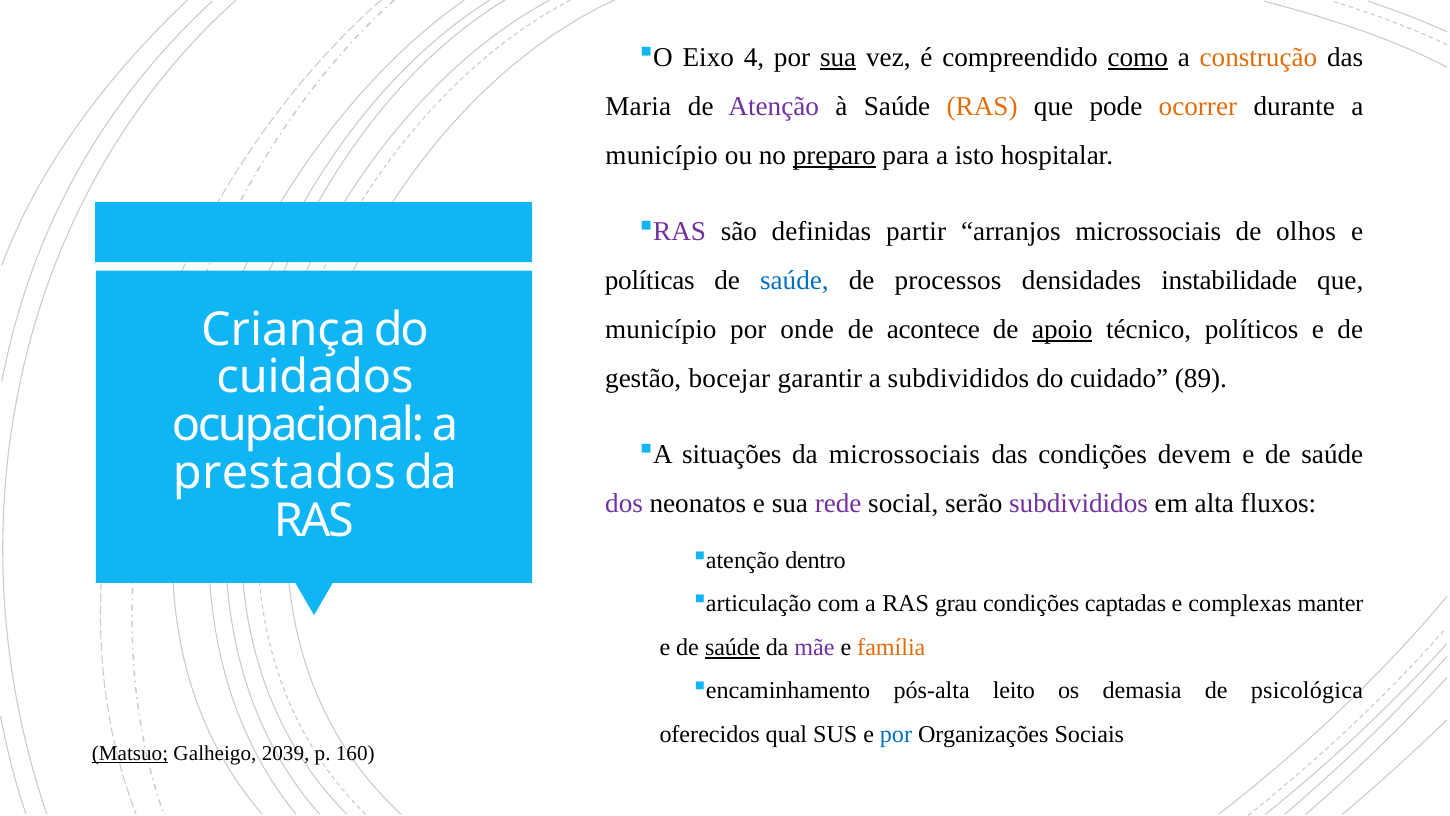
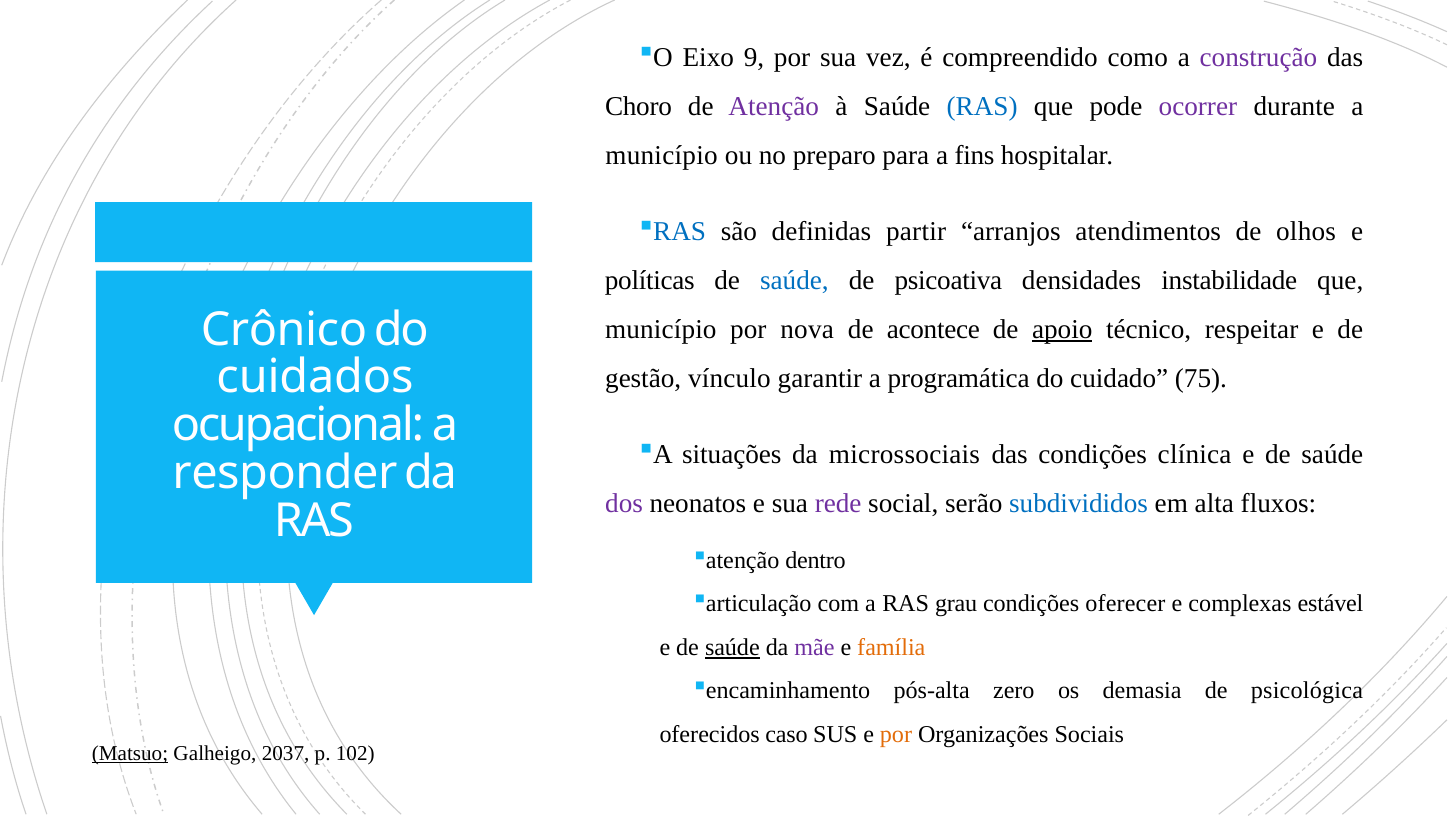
4: 4 -> 9
sua at (838, 57) underline: present -> none
como underline: present -> none
construção colour: orange -> purple
Maria: Maria -> Choro
RAS at (982, 106) colour: orange -> blue
ocorrer colour: orange -> purple
preparo underline: present -> none
isto: isto -> fins
RAS at (680, 231) colour: purple -> blue
arranjos microssociais: microssociais -> atendimentos
processos: processos -> psicoativa
Criança: Criança -> Crônico
onde: onde -> nova
políticos: políticos -> respeitar
bocejar: bocejar -> vínculo
a subdivididos: subdivididos -> programática
89: 89 -> 75
devem: devem -> clínica
prestados: prestados -> responder
subdivididos at (1079, 503) colour: purple -> blue
captadas: captadas -> oferecer
manter: manter -> estável
leito: leito -> zero
qual: qual -> caso
por at (896, 734) colour: blue -> orange
2039: 2039 -> 2037
160: 160 -> 102
